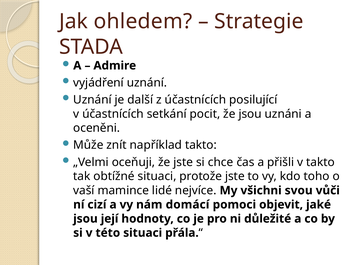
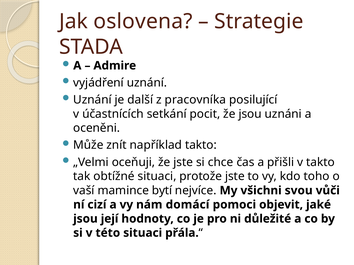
ohledem: ohledem -> oslovena
z účastnících: účastnících -> pracovníka
lidé: lidé -> bytí
